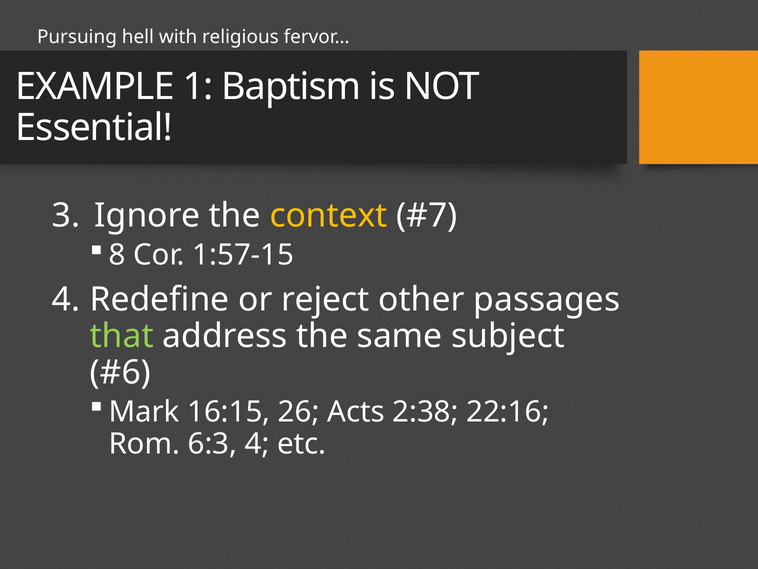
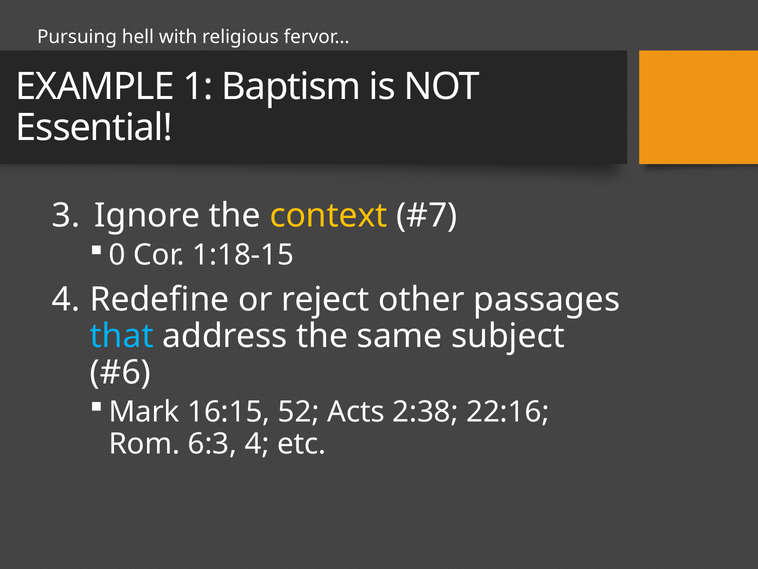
8: 8 -> 0
1:57-15: 1:57-15 -> 1:18-15
that colour: light green -> light blue
26: 26 -> 52
